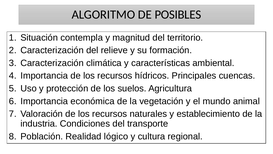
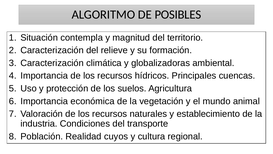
características: características -> globalizadoras
lógico: lógico -> cuyos
